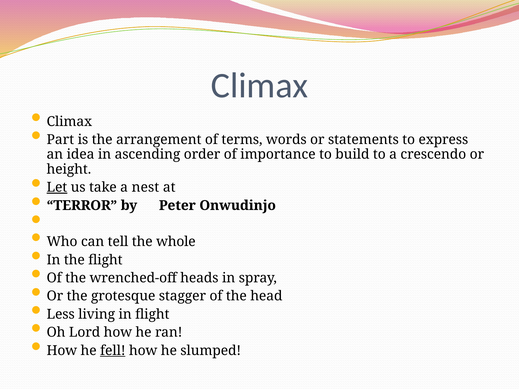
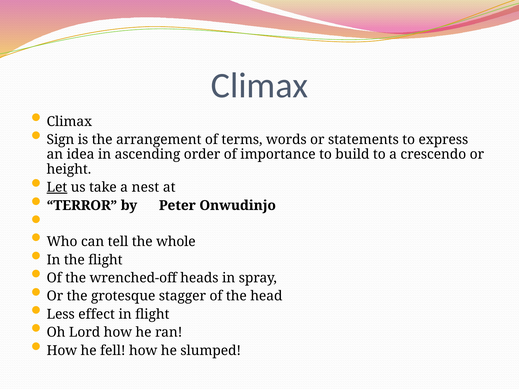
Part: Part -> Sign
living: living -> effect
fell underline: present -> none
